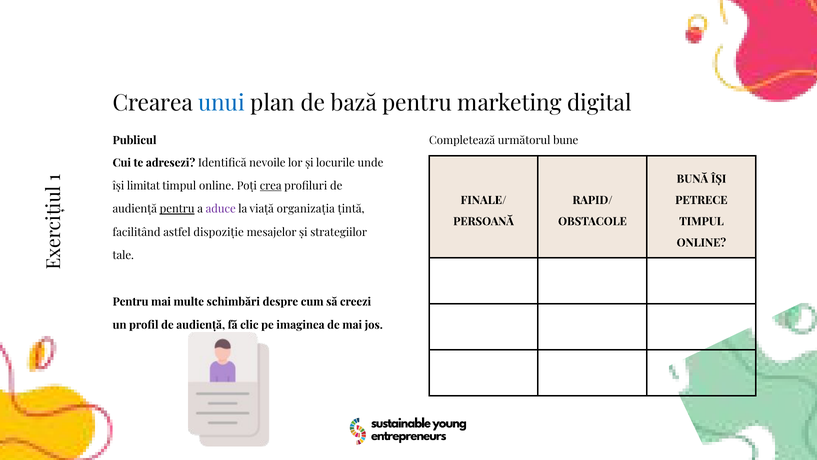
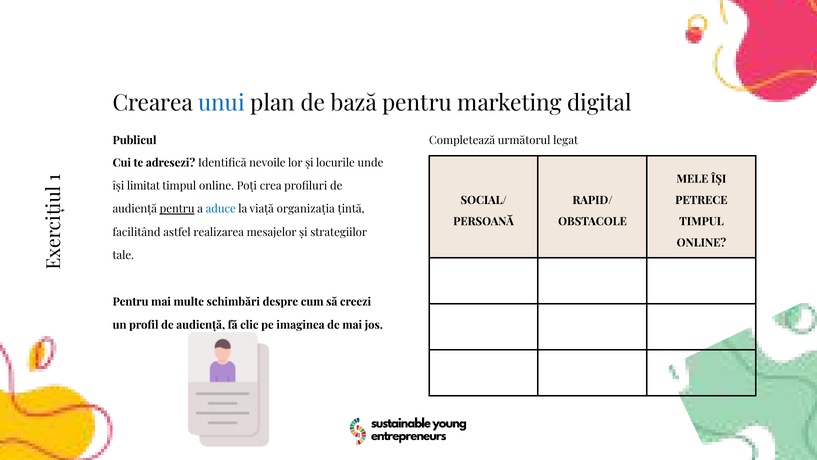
bune: bune -> legat
BUNĂ: BUNĂ -> MELE
crea underline: present -> none
FINALE/: FINALE/ -> SOCIAL/
aduce colour: purple -> blue
dispoziție: dispoziție -> realizarea
